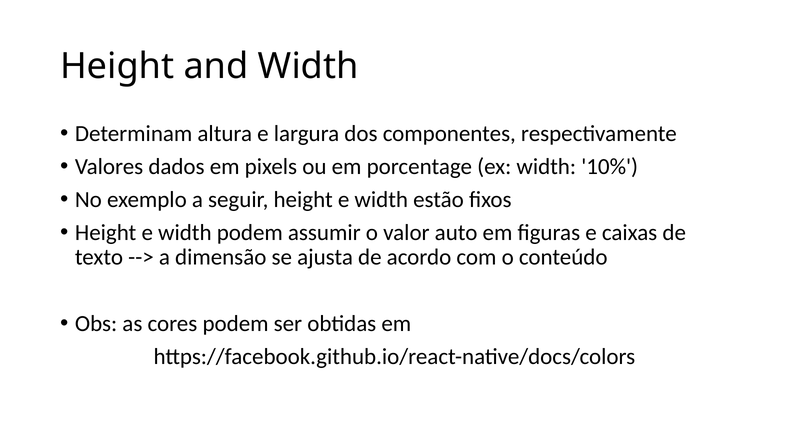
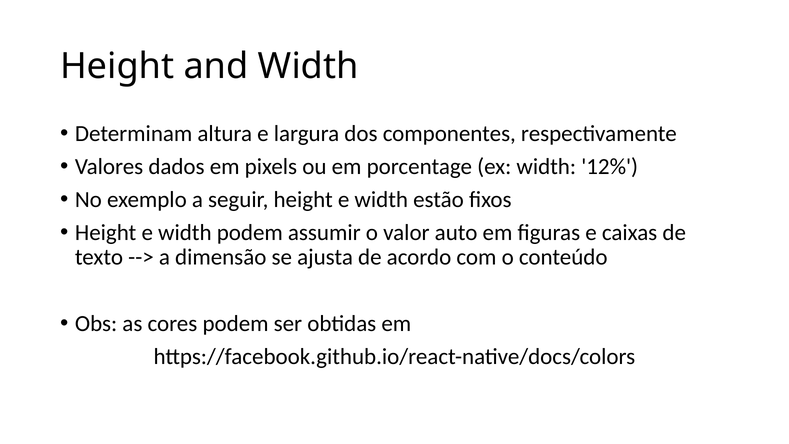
10%: 10% -> 12%
